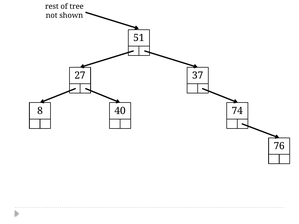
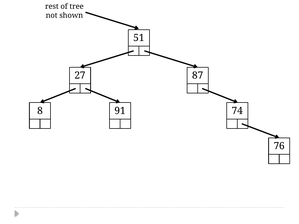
37: 37 -> 87
40: 40 -> 91
